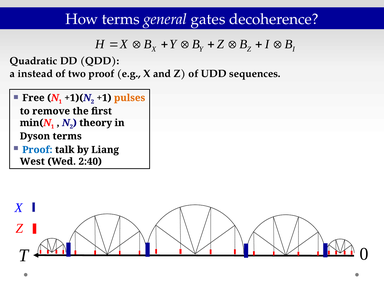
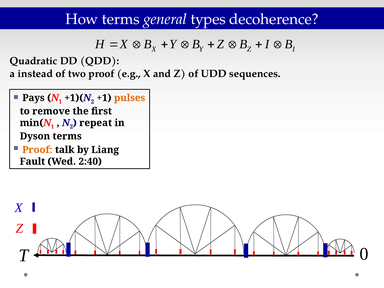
gates: gates -> types
Free: Free -> Pays
theory: theory -> repeat
Proof at (37, 150) colour: blue -> orange
West: West -> Fault
